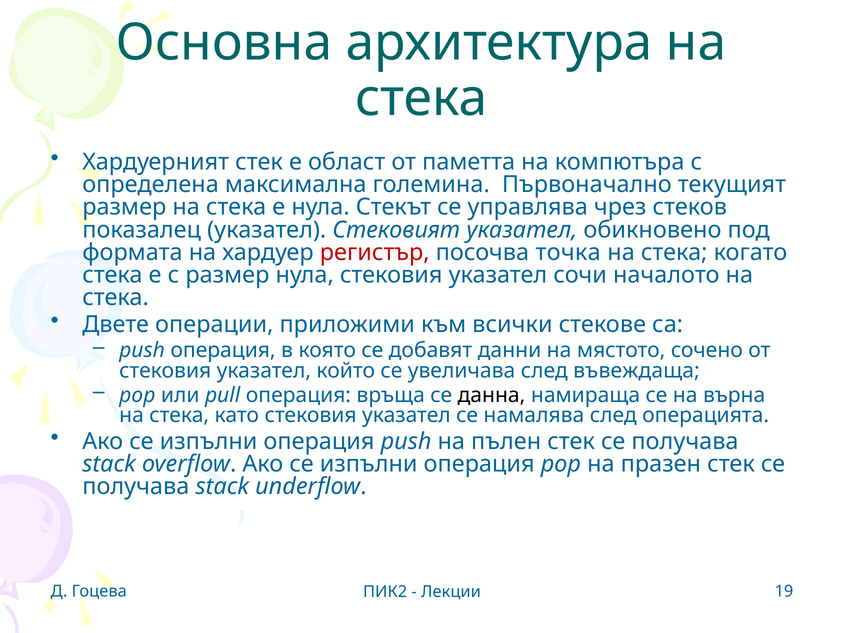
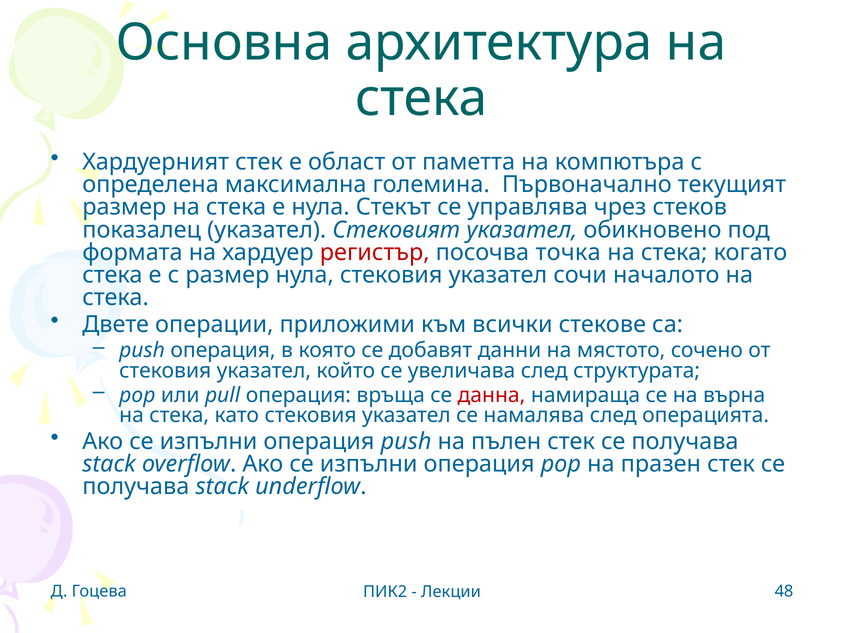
въвеждаща: въвеждаща -> структурата
данна colour: black -> red
19: 19 -> 48
